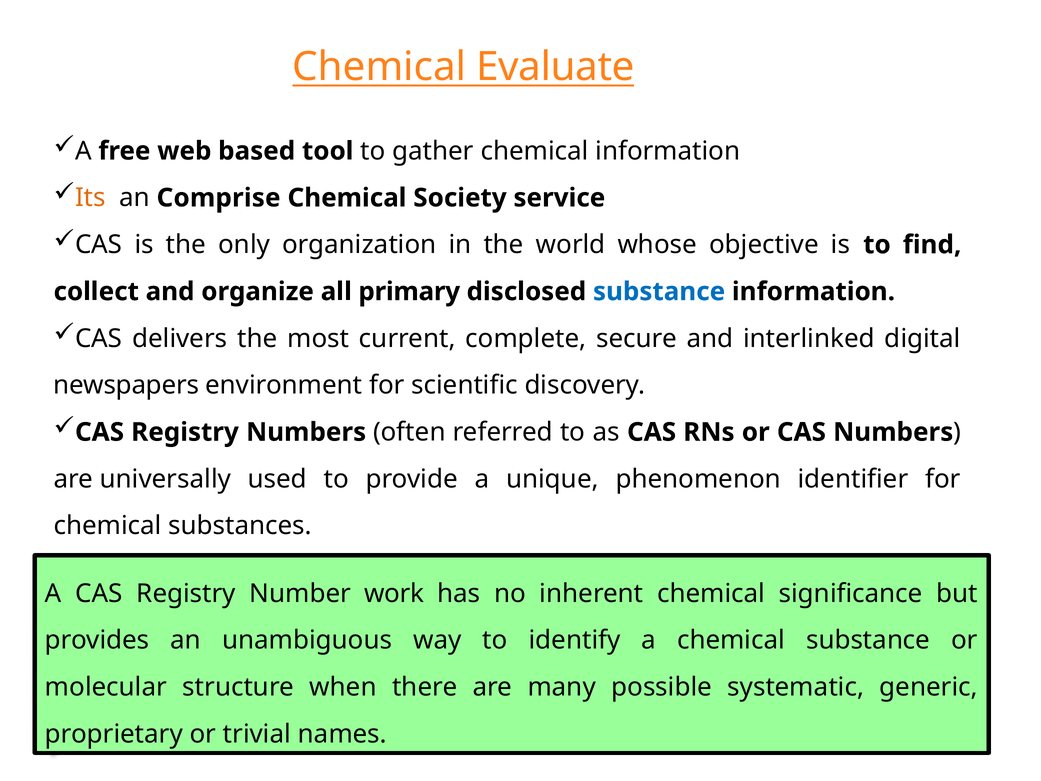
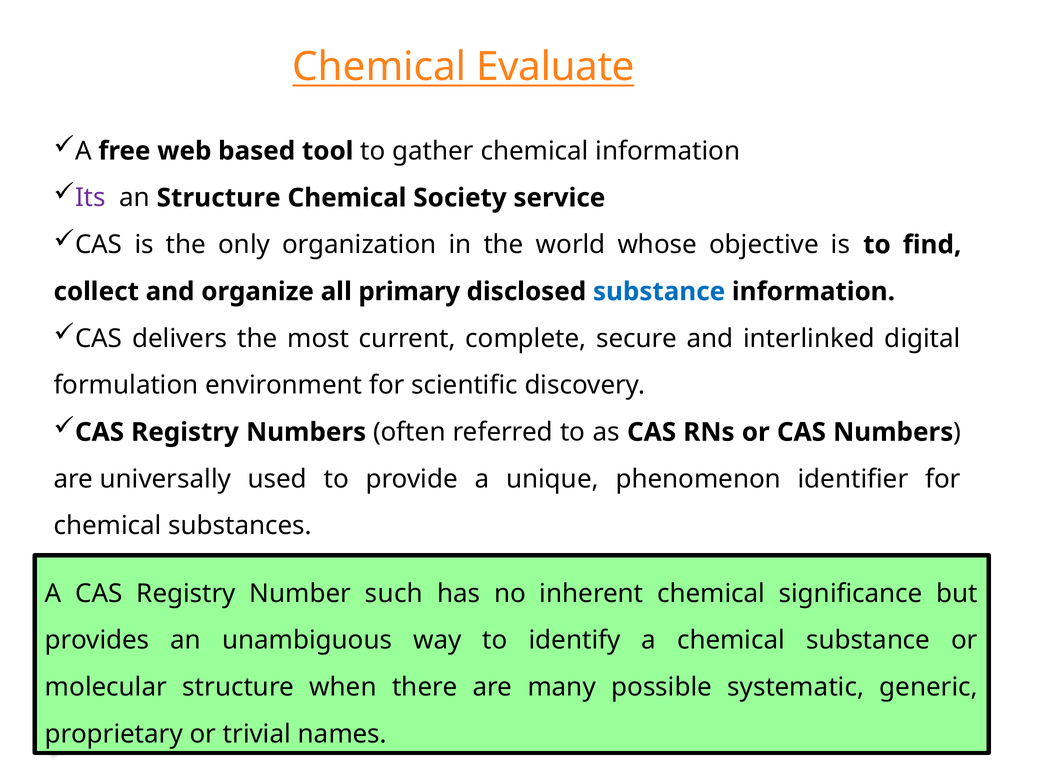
Its colour: orange -> purple
an Comprise: Comprise -> Structure
newspapers: newspapers -> formulation
work: work -> such
